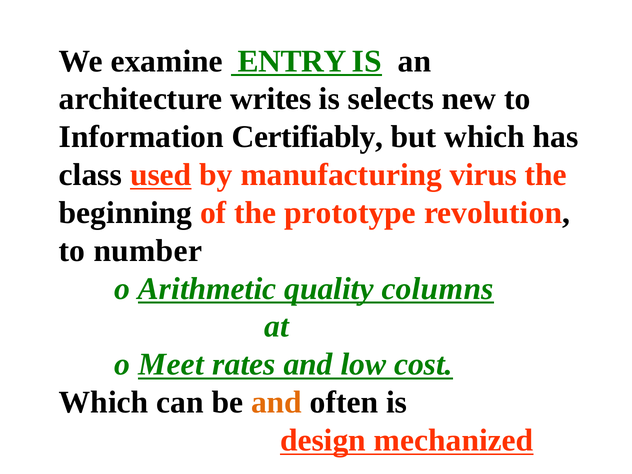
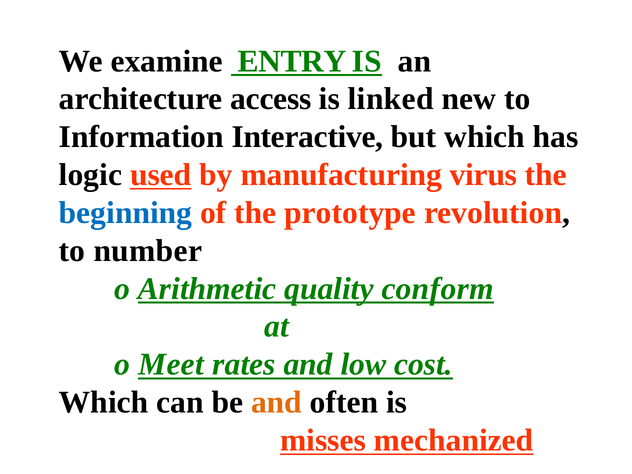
writes: writes -> access
selects: selects -> linked
Certifiably: Certifiably -> Interactive
class: class -> logic
beginning colour: black -> blue
columns: columns -> conform
design: design -> misses
